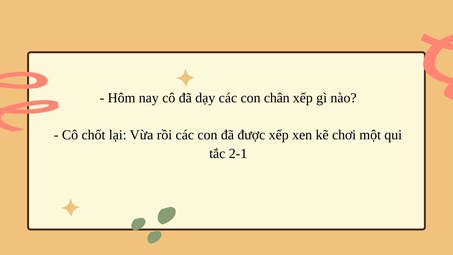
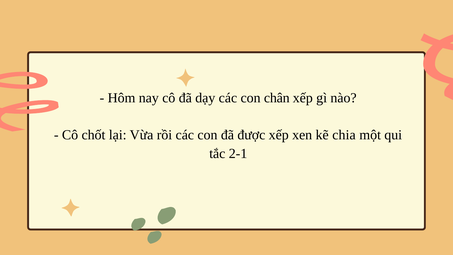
chơi: chơi -> chia
